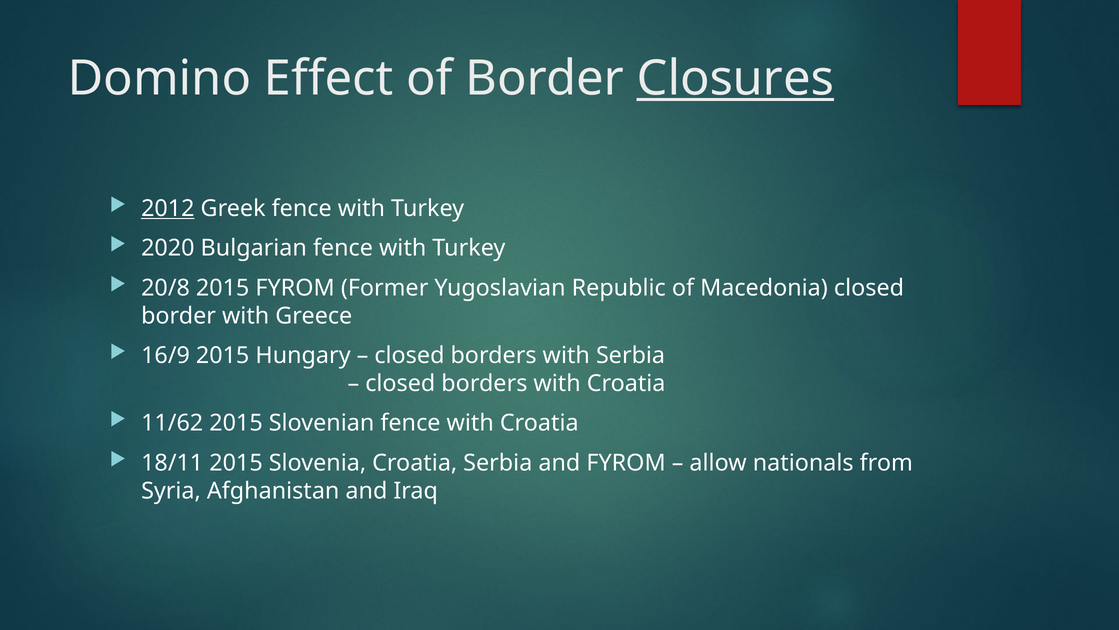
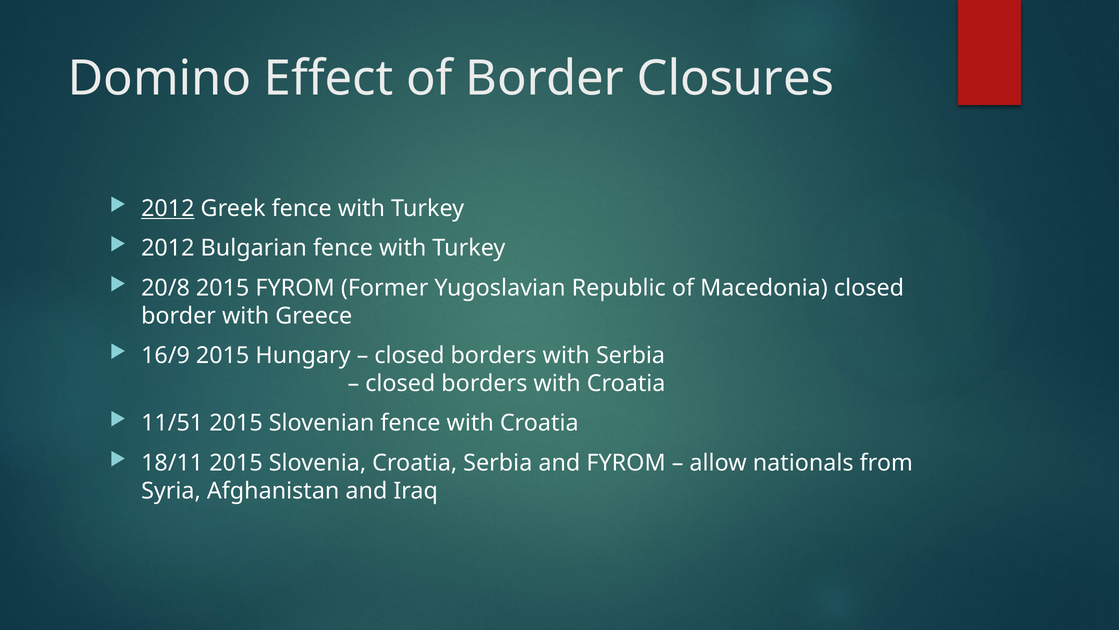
Closures underline: present -> none
2020 at (168, 248): 2020 -> 2012
11/62: 11/62 -> 11/51
